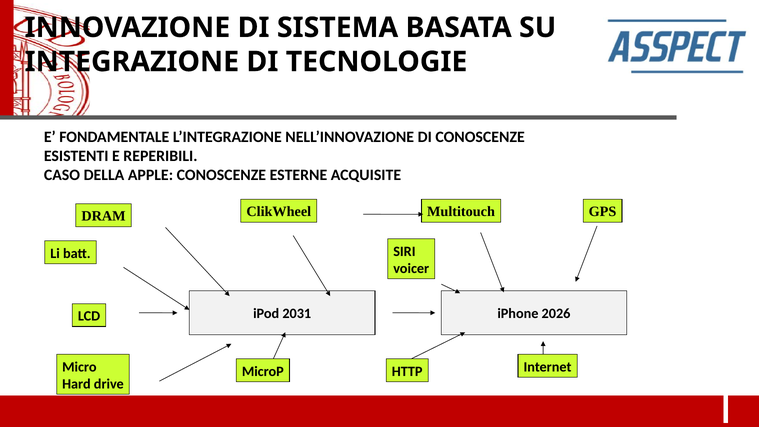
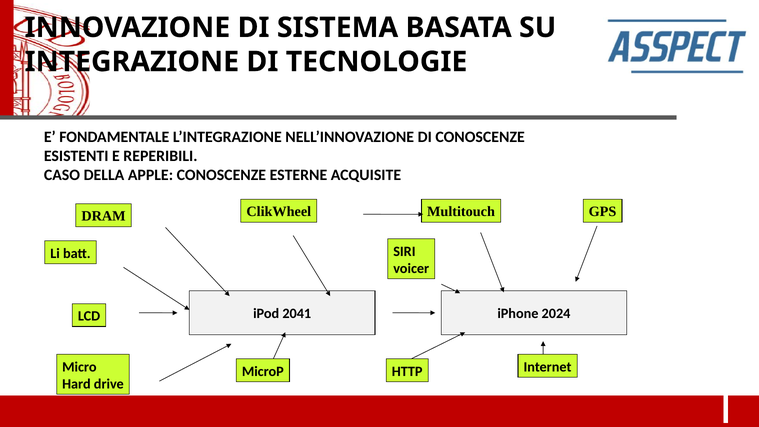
2031: 2031 -> 2041
2026: 2026 -> 2024
